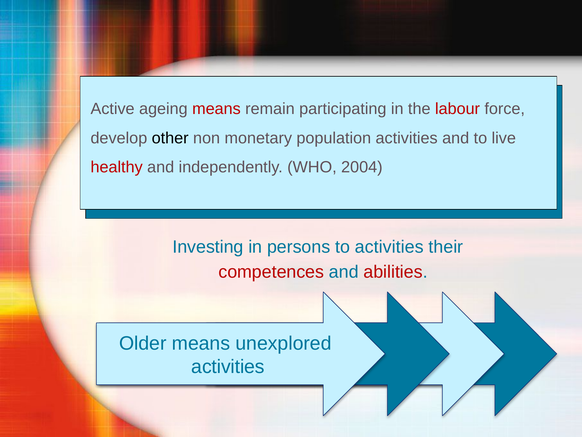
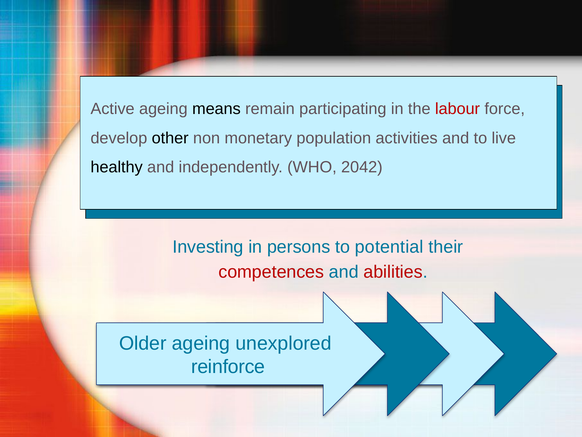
means at (216, 109) colour: red -> black
healthy colour: red -> black
2004: 2004 -> 2042
to activities: activities -> potential
Older means: means -> ageing
activities at (228, 366): activities -> reinforce
